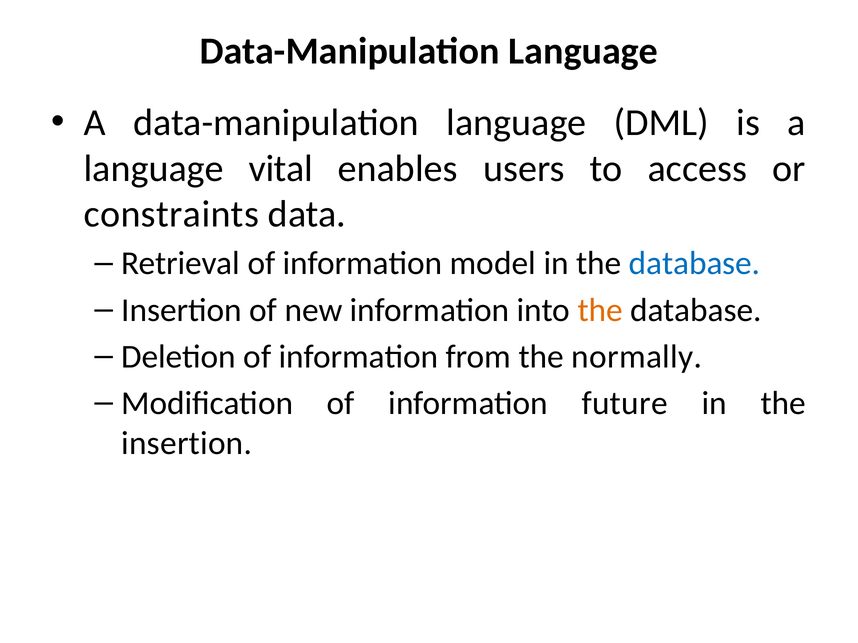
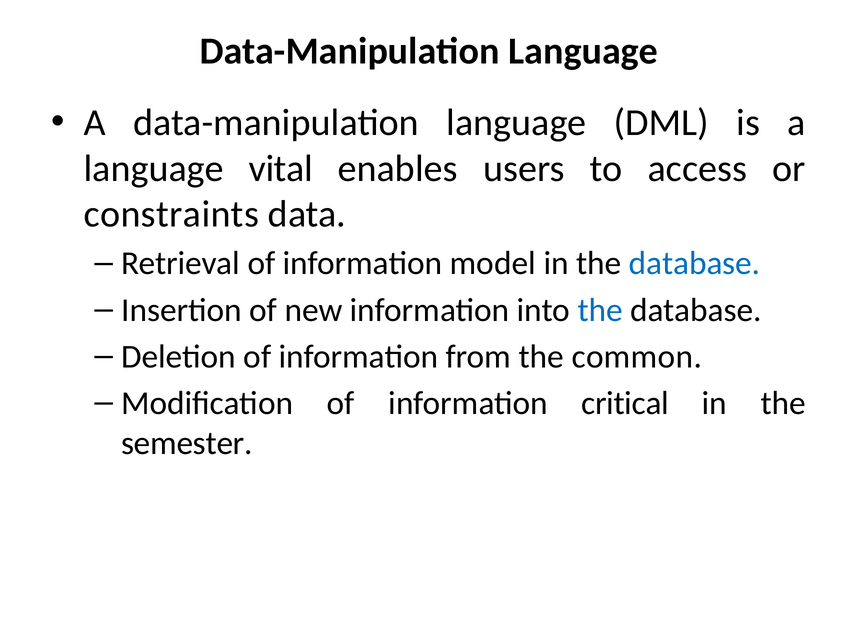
the at (600, 310) colour: orange -> blue
normally: normally -> common
future: future -> critical
insertion at (187, 444): insertion -> semester
